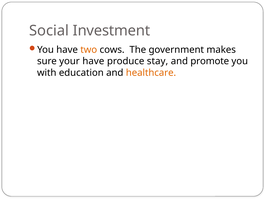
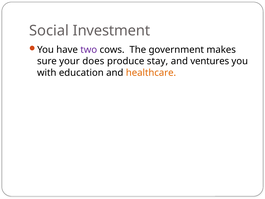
two colour: orange -> purple
your have: have -> does
promote: promote -> ventures
